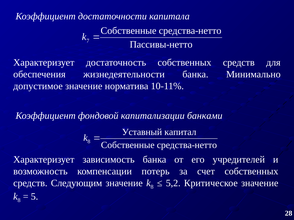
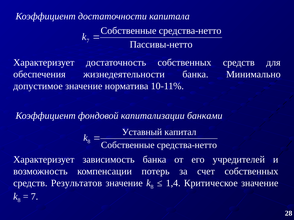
Следующим: Следующим -> Результатов
5,2: 5,2 -> 1,4
5 at (35, 197): 5 -> 7
